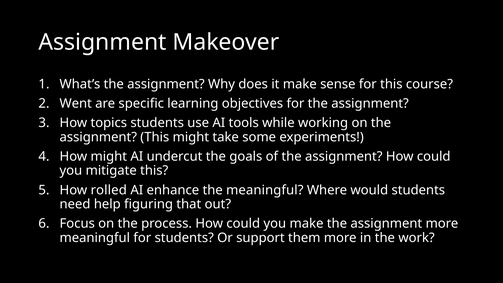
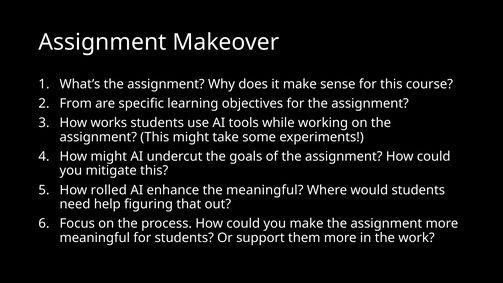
Went: Went -> From
topics: topics -> works
